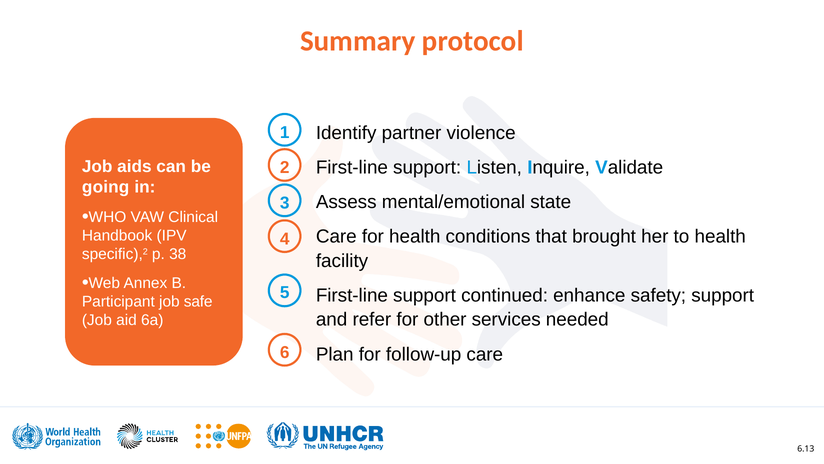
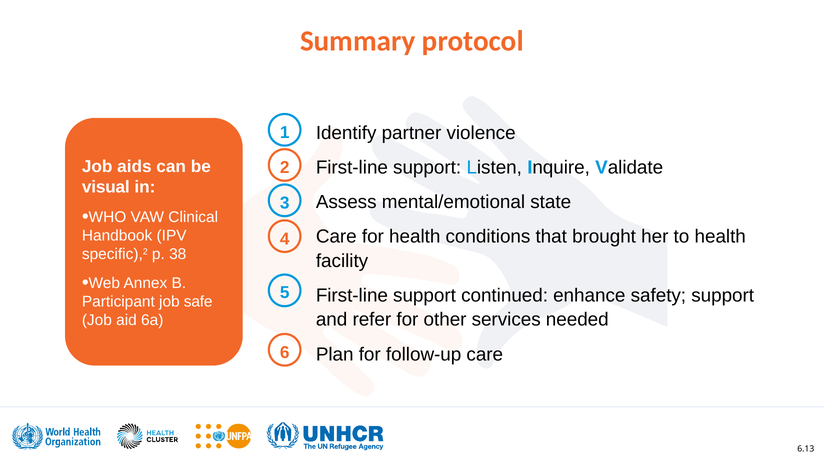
going: going -> visual
